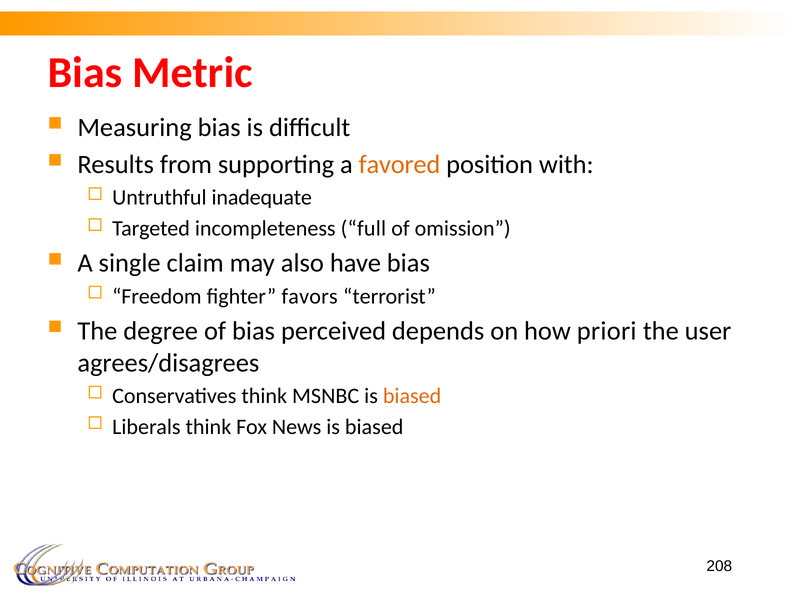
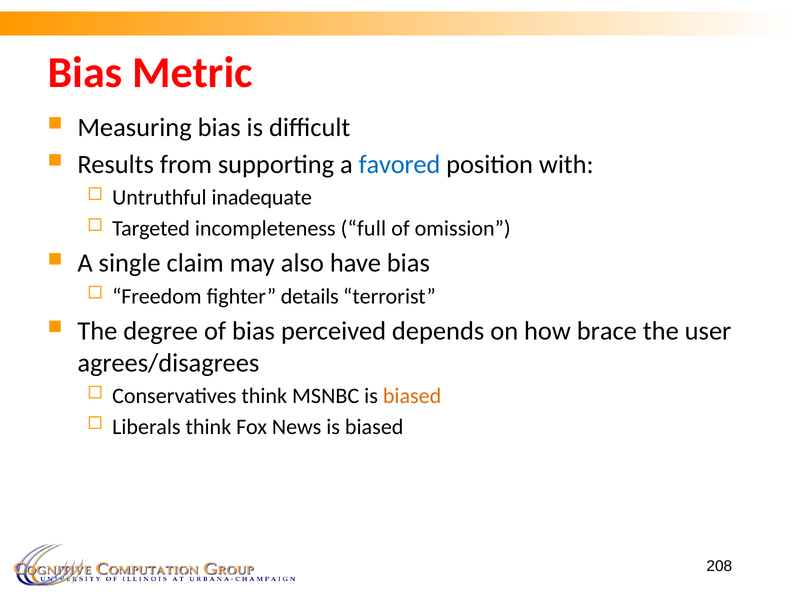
favored colour: orange -> blue
favors: favors -> details
priori: priori -> brace
